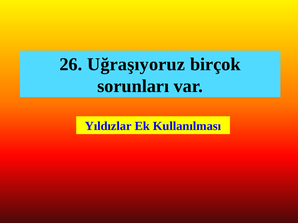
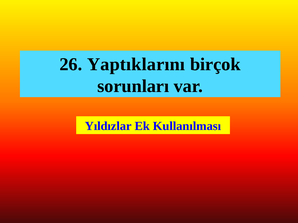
Uğraşıyoruz: Uğraşıyoruz -> Yaptıklarını
